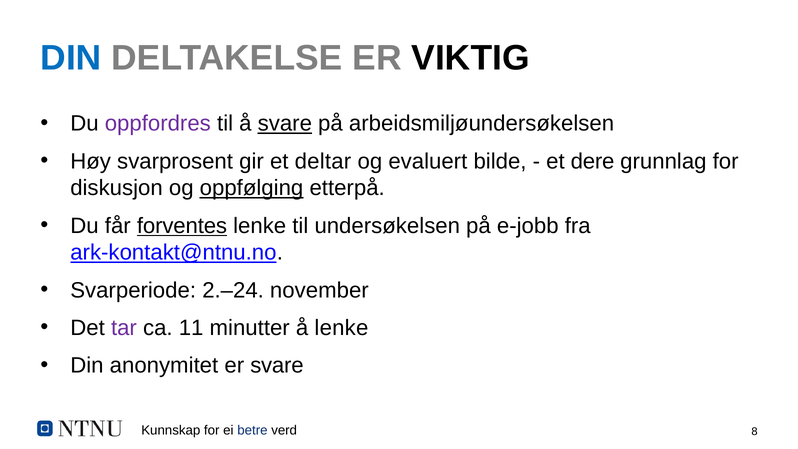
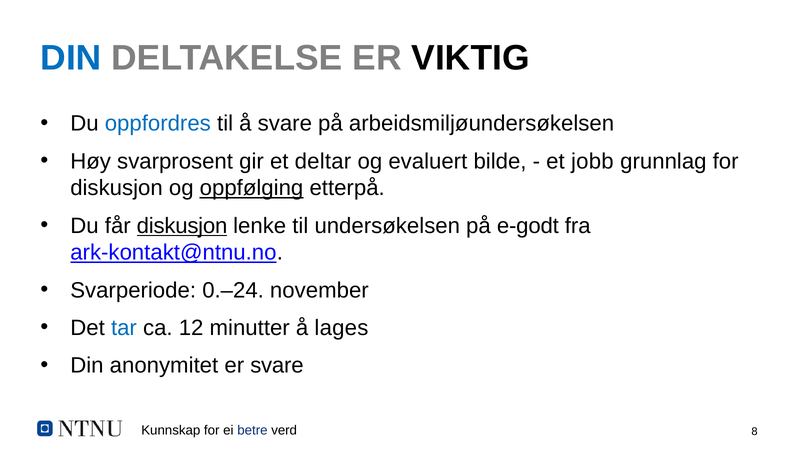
oppfordres colour: purple -> blue
svare at (285, 124) underline: present -> none
dere: dere -> jobb
får forventes: forventes -> diskusjon
e-jobb: e-jobb -> e-godt
2.–24: 2.–24 -> 0.–24
tar colour: purple -> blue
11: 11 -> 12
å lenke: lenke -> lages
